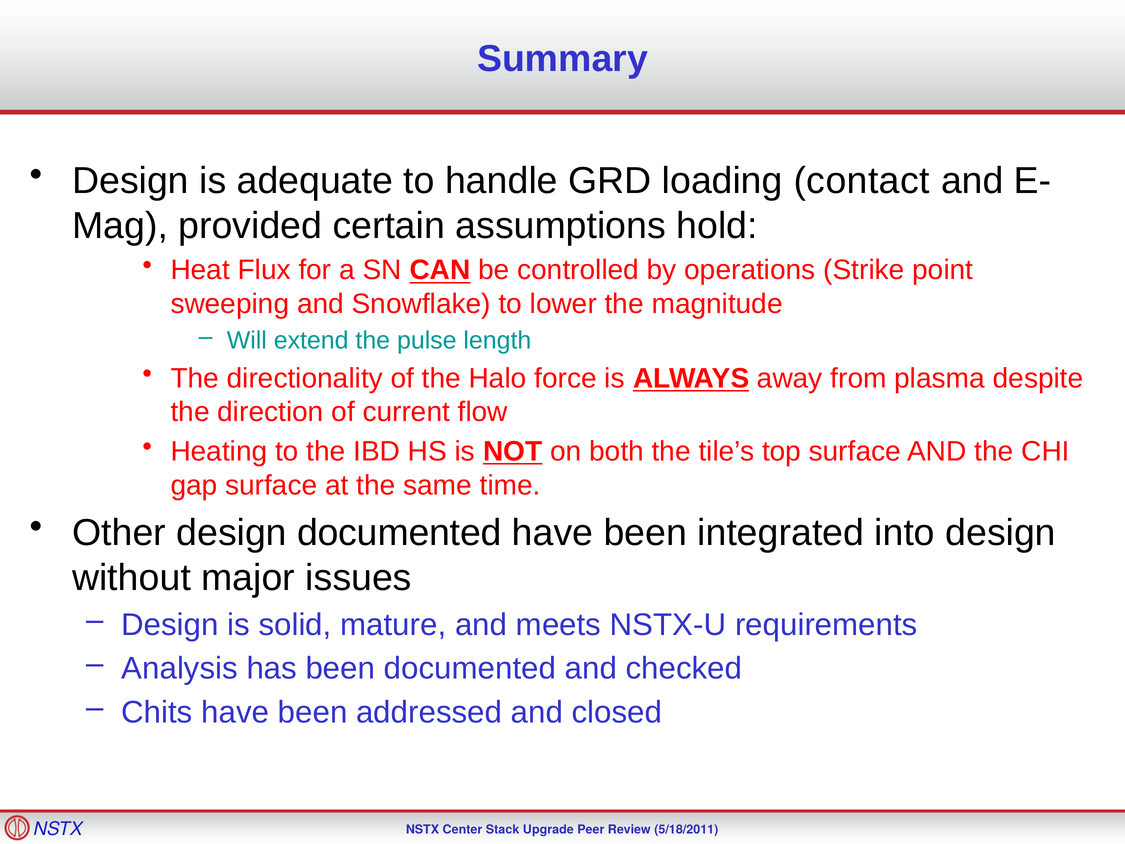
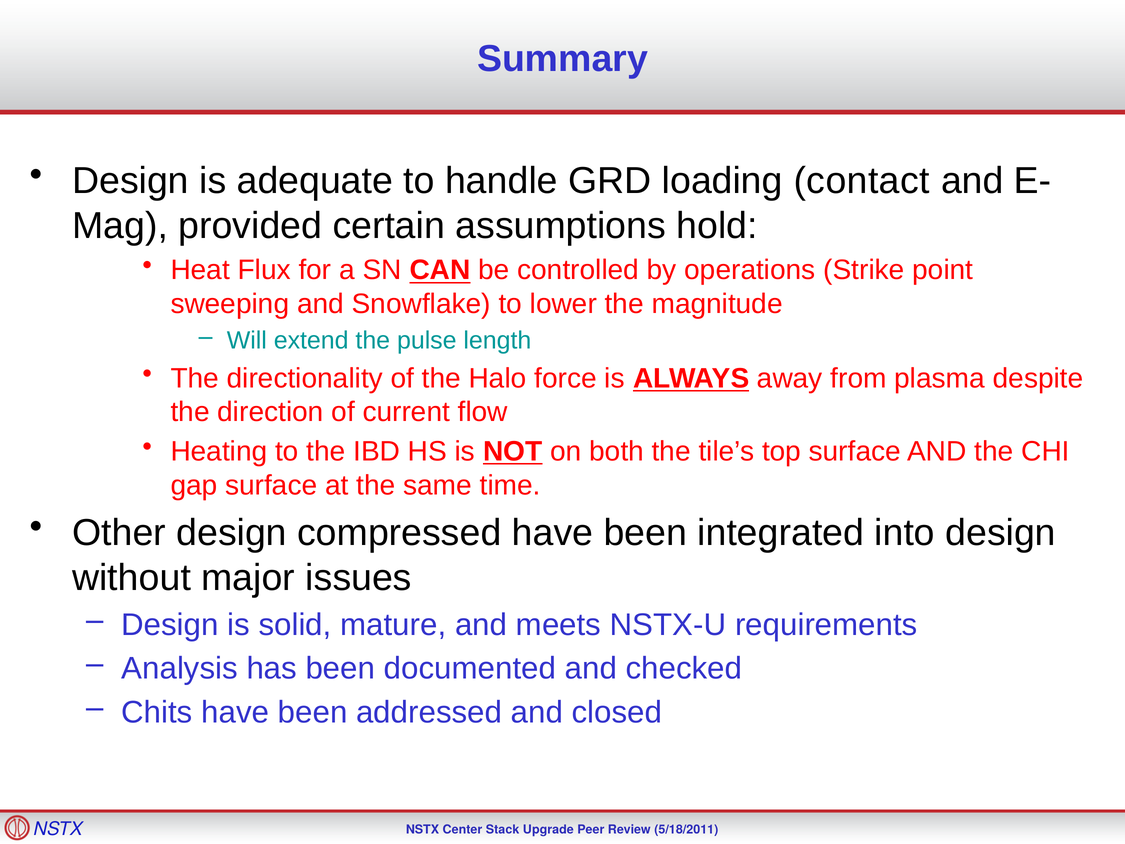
design documented: documented -> compressed
